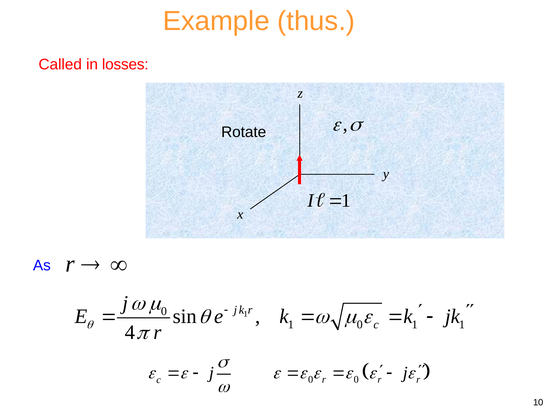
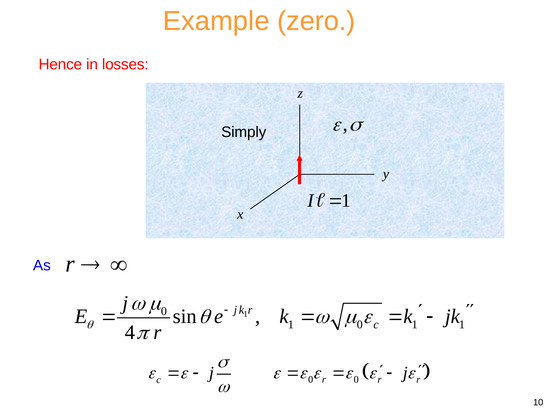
thus: thus -> zero
Called: Called -> Hence
Rotate: Rotate -> Simply
